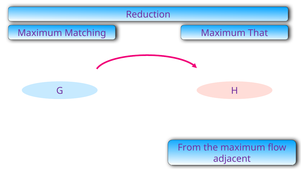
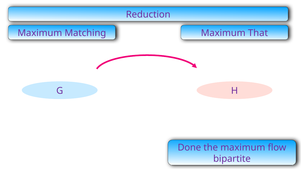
From: From -> Done
adjacent: adjacent -> bipartite
